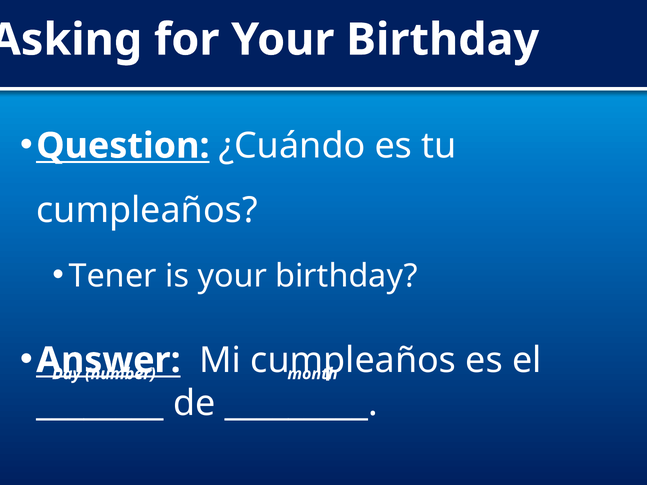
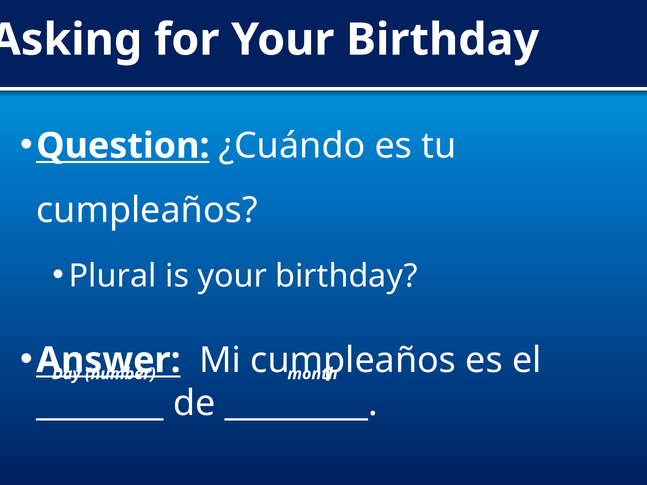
Tener: Tener -> Plural
